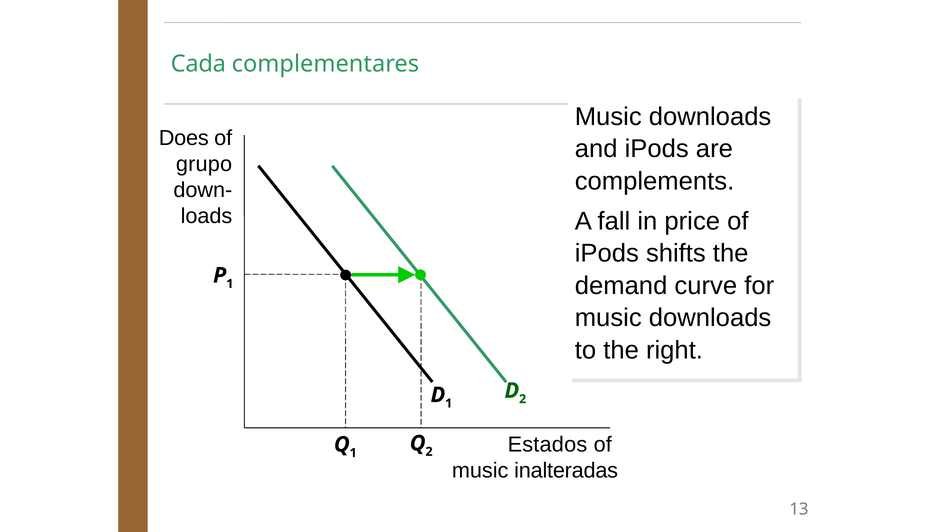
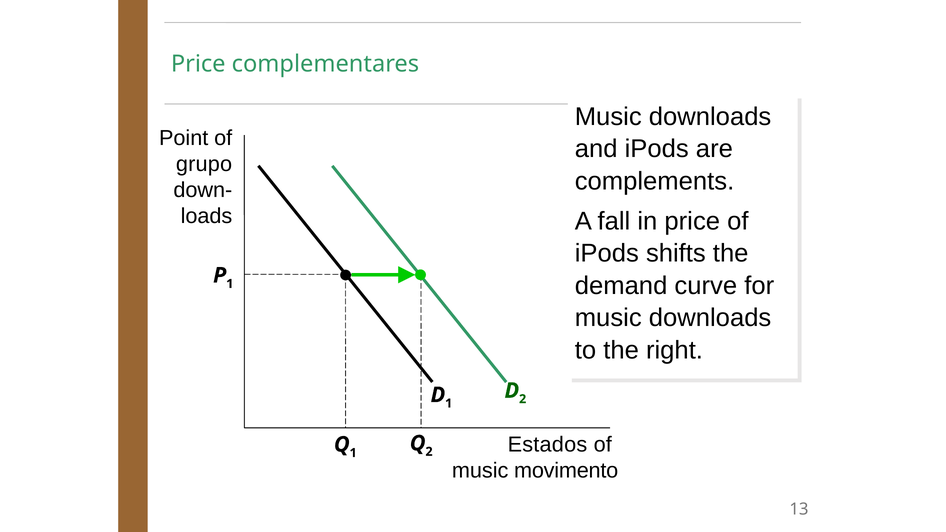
Cada at (198, 64): Cada -> Price
Does: Does -> Point
inalteradas: inalteradas -> movimento
